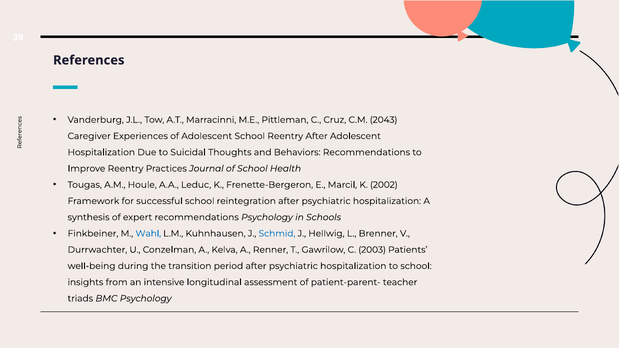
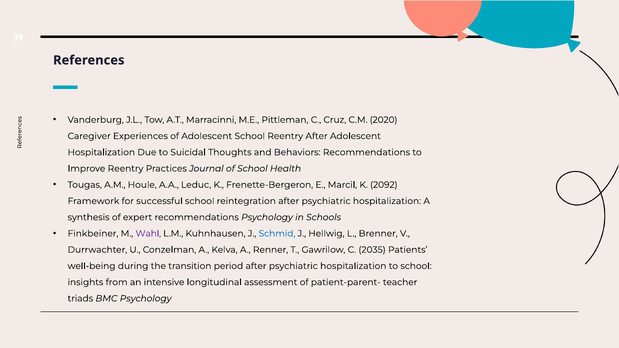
2043: 2043 -> 2020
2002: 2002 -> 2092
Wahl colour: blue -> purple
2003: 2003 -> 2035
